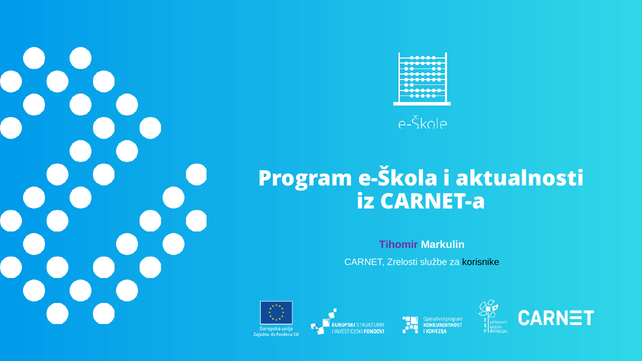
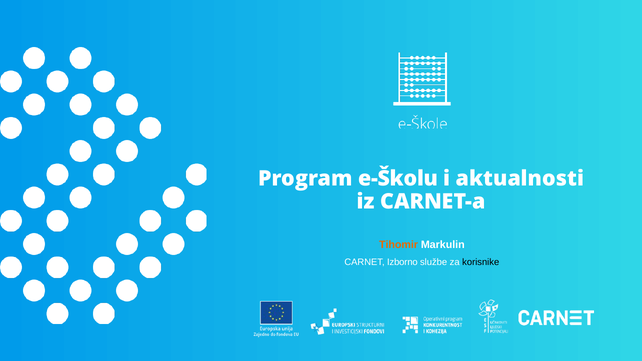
e-Škola: e-Škola -> e-Školu
Tihomir colour: purple -> orange
Zrelosti: Zrelosti -> Izborno
